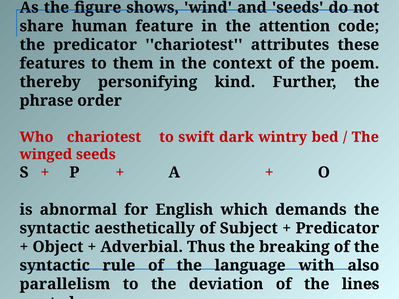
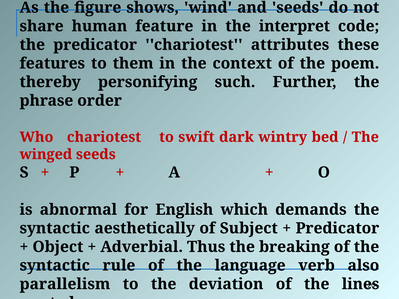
attention: attention -> interpret
kind: kind -> such
with: with -> verb
